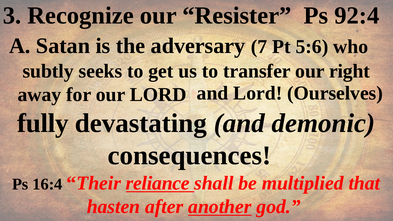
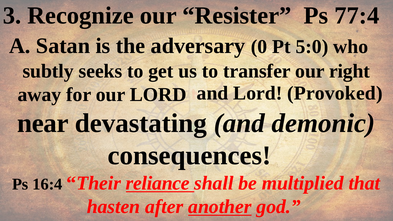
92:4: 92:4 -> 77:4
7: 7 -> 0
5:6: 5:6 -> 5:0
Ourselves: Ourselves -> Provoked
fully: fully -> near
